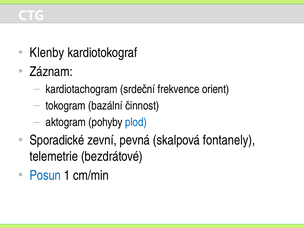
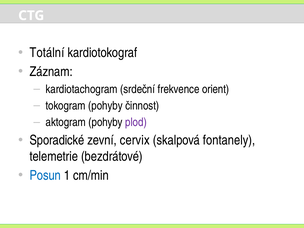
Klenby: Klenby -> Totální
tokogram bazální: bazální -> pohyby
plod colour: blue -> purple
pevná: pevná -> cervix
